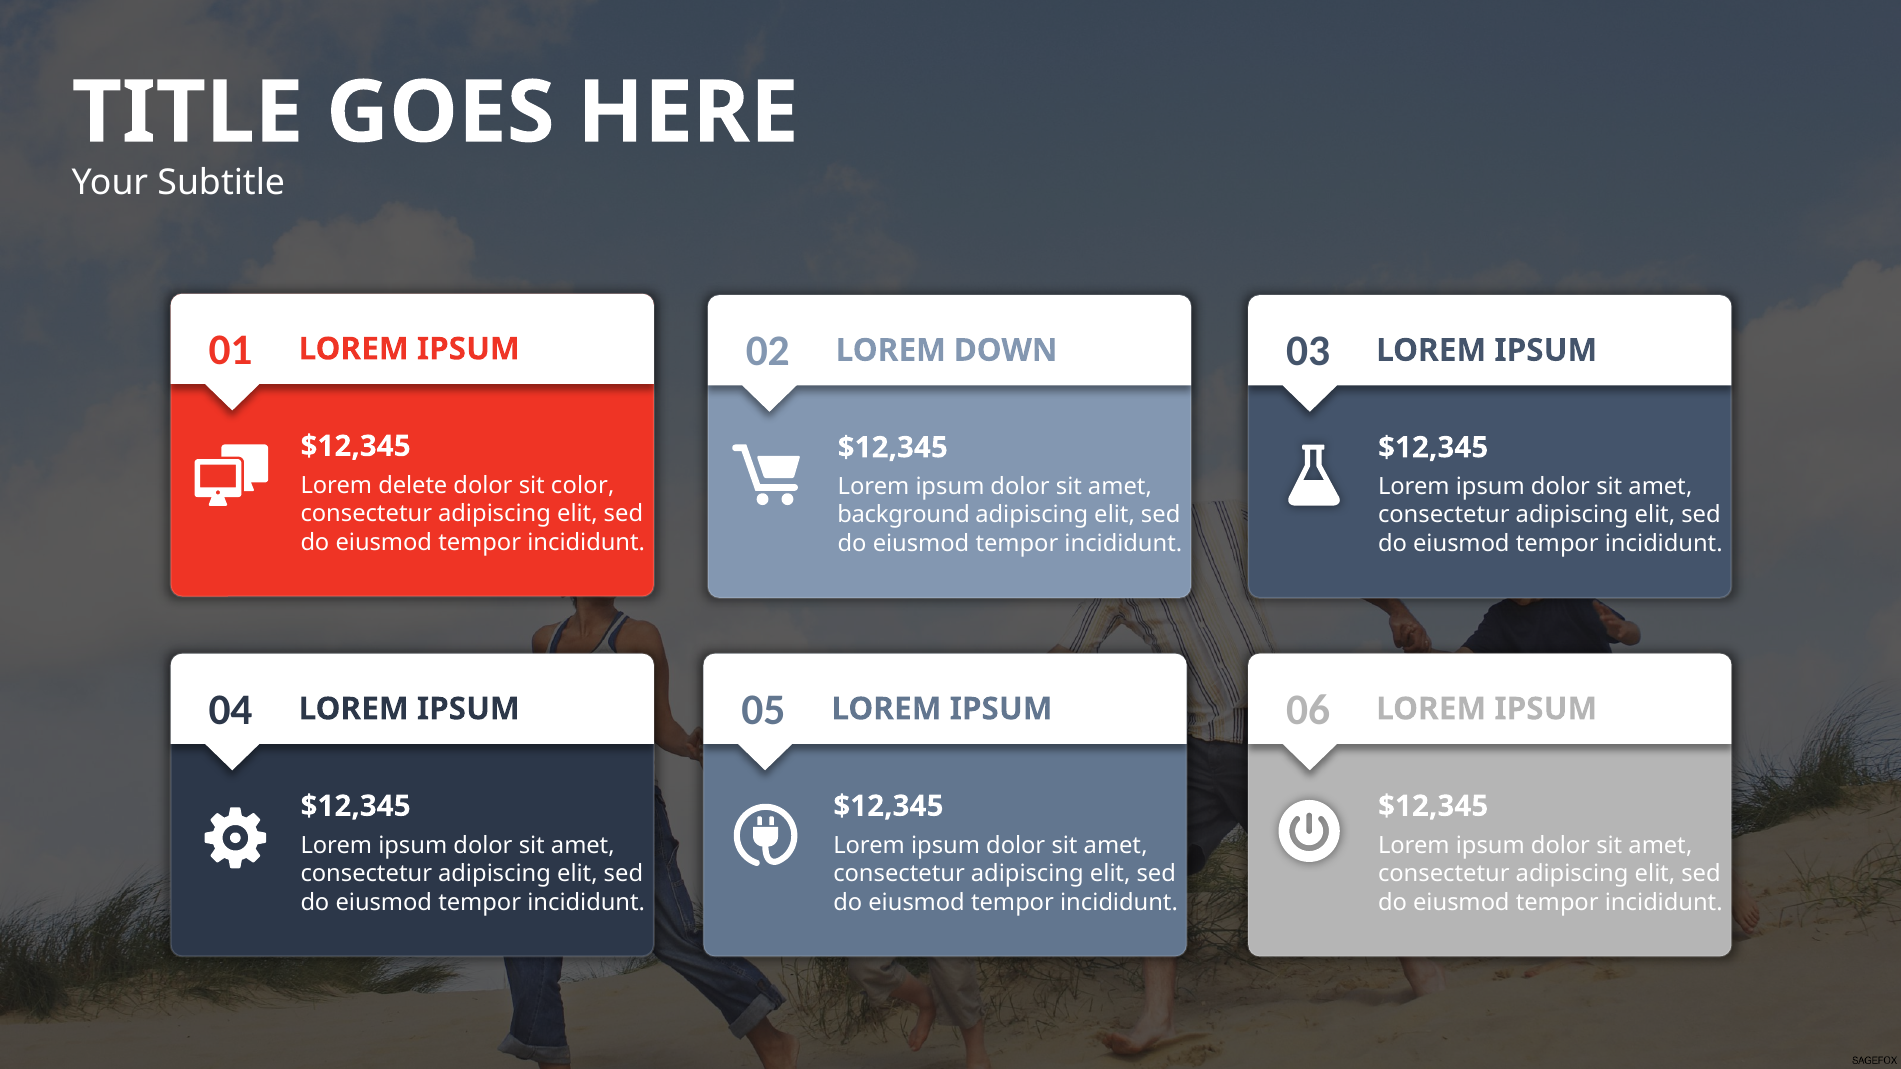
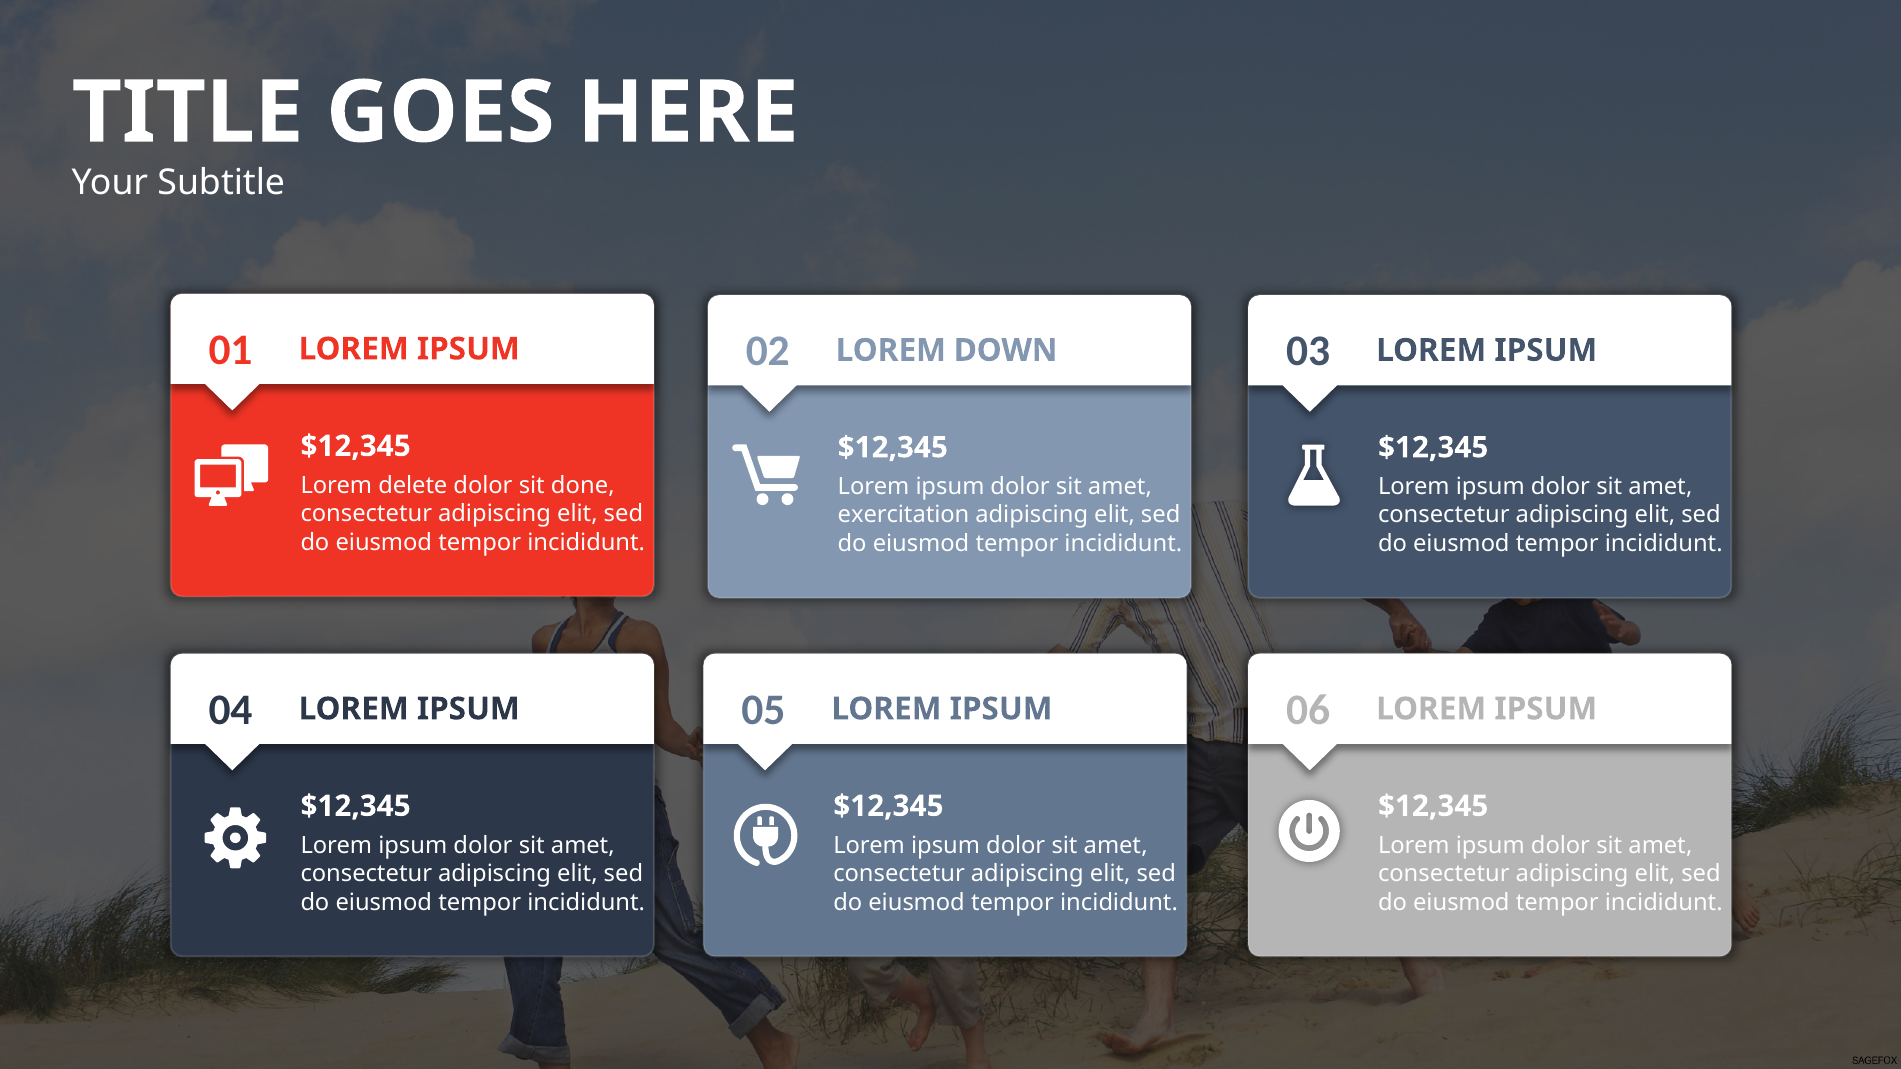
color: color -> done
background: background -> exercitation
